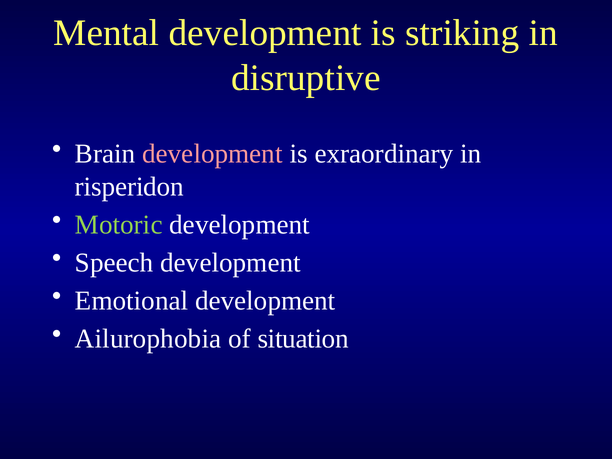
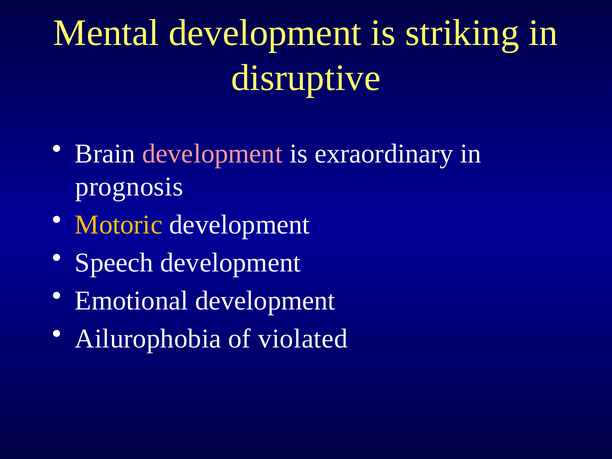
risperidon: risperidon -> prognosis
Motoric colour: light green -> yellow
situation: situation -> violated
